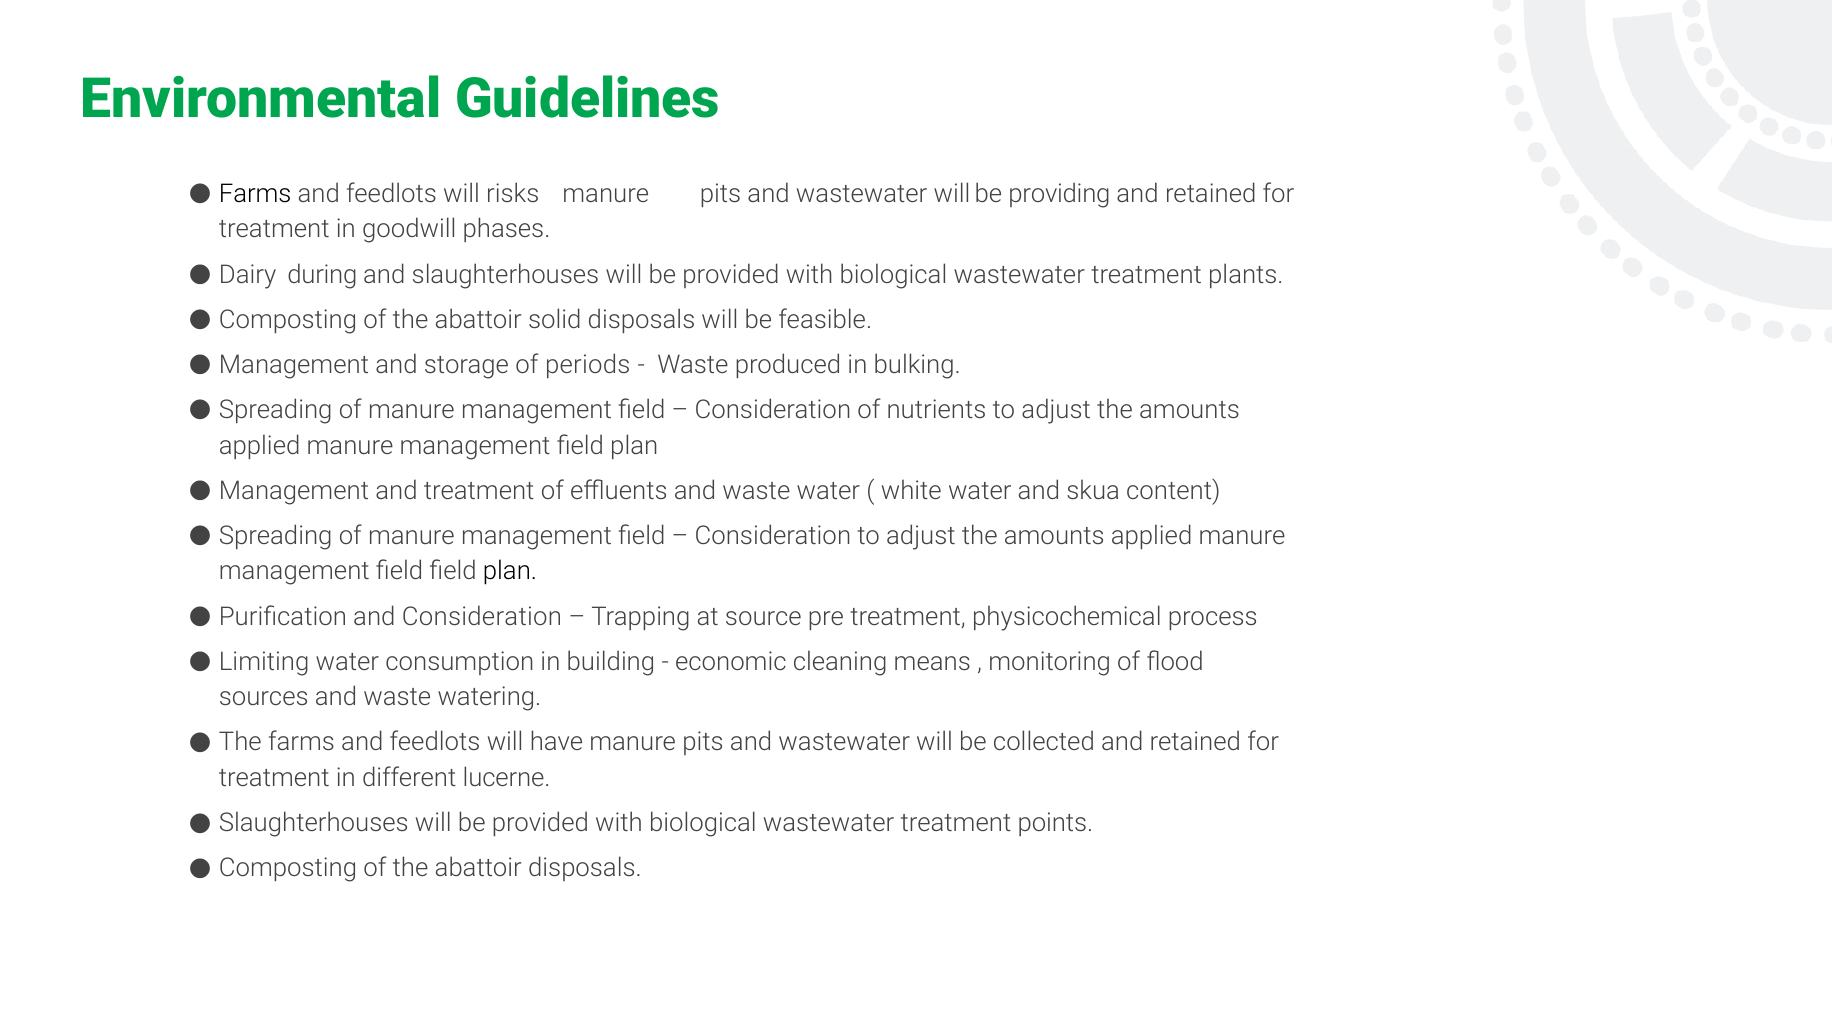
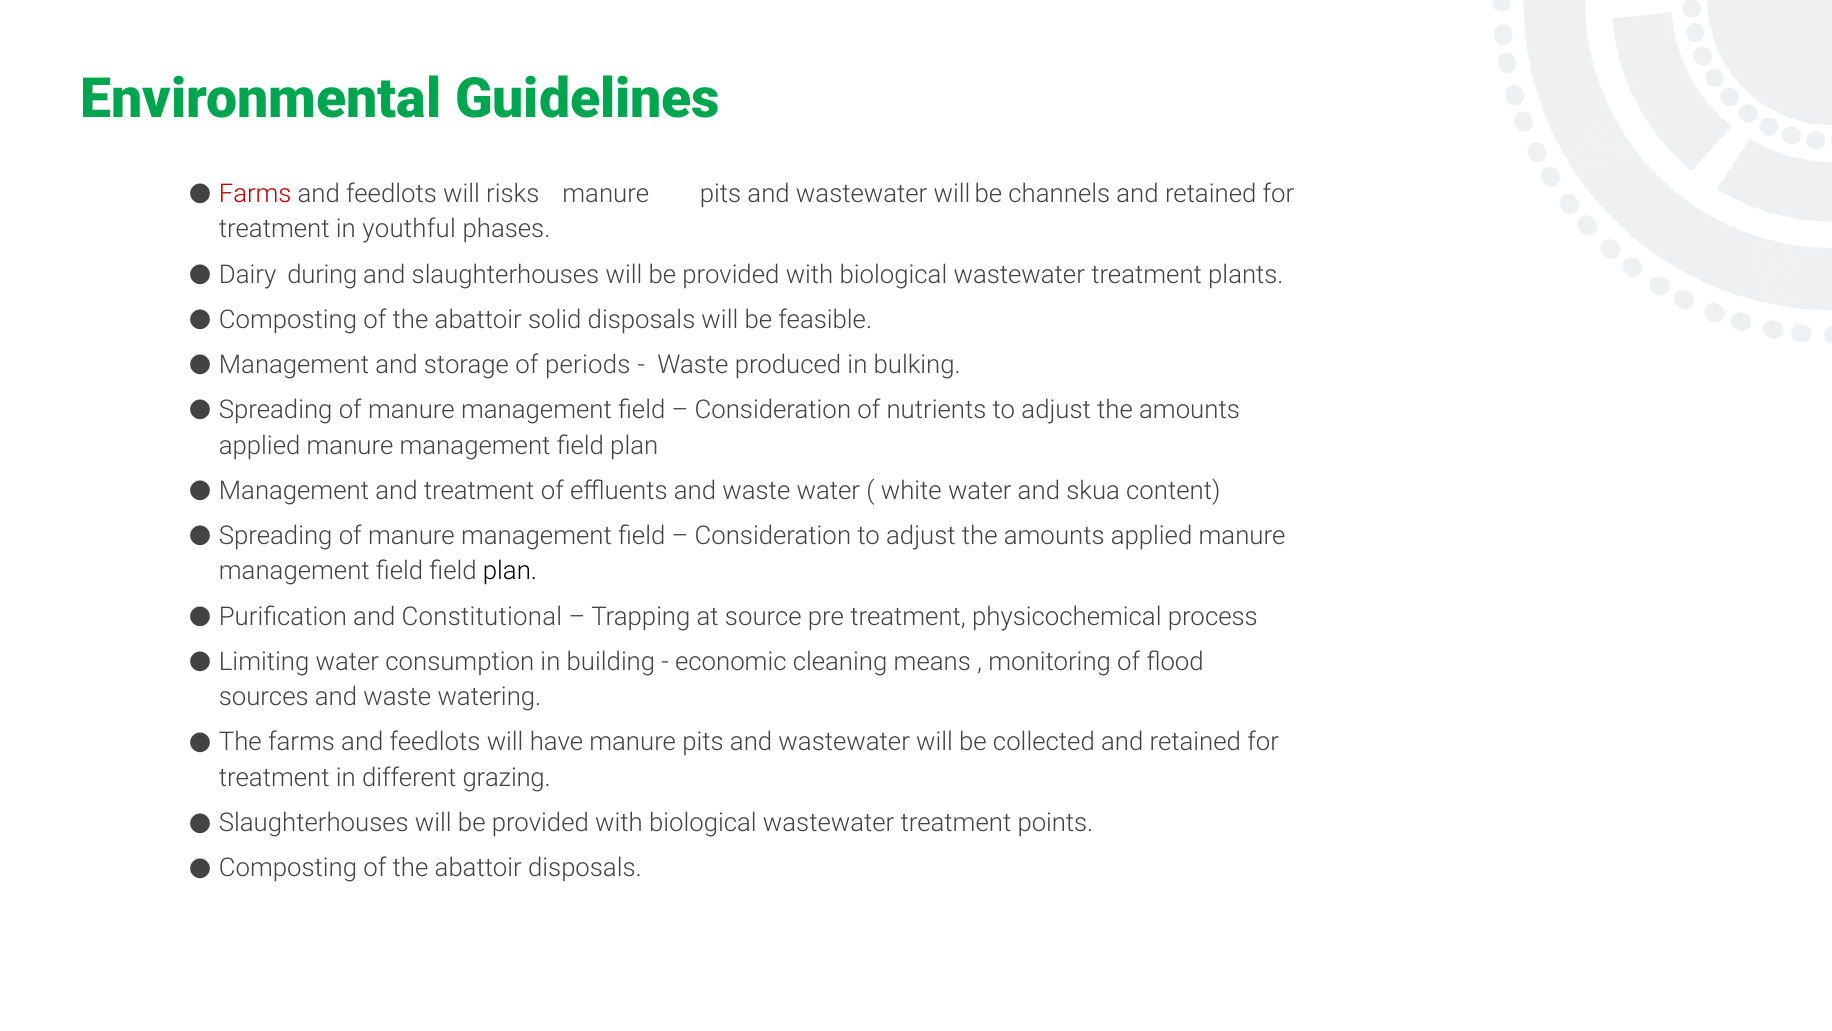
Farms at (255, 194) colour: black -> red
providing: providing -> channels
goodwill: goodwill -> youthful
and Consideration: Consideration -> Constitutional
lucerne: lucerne -> grazing
